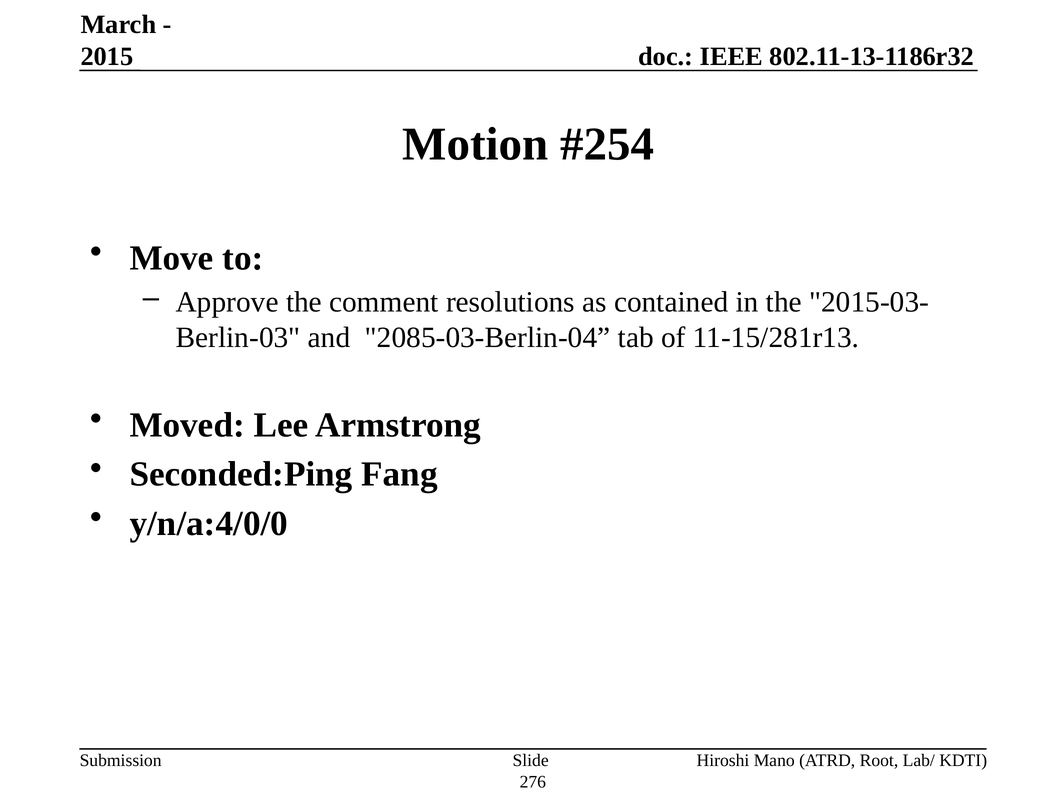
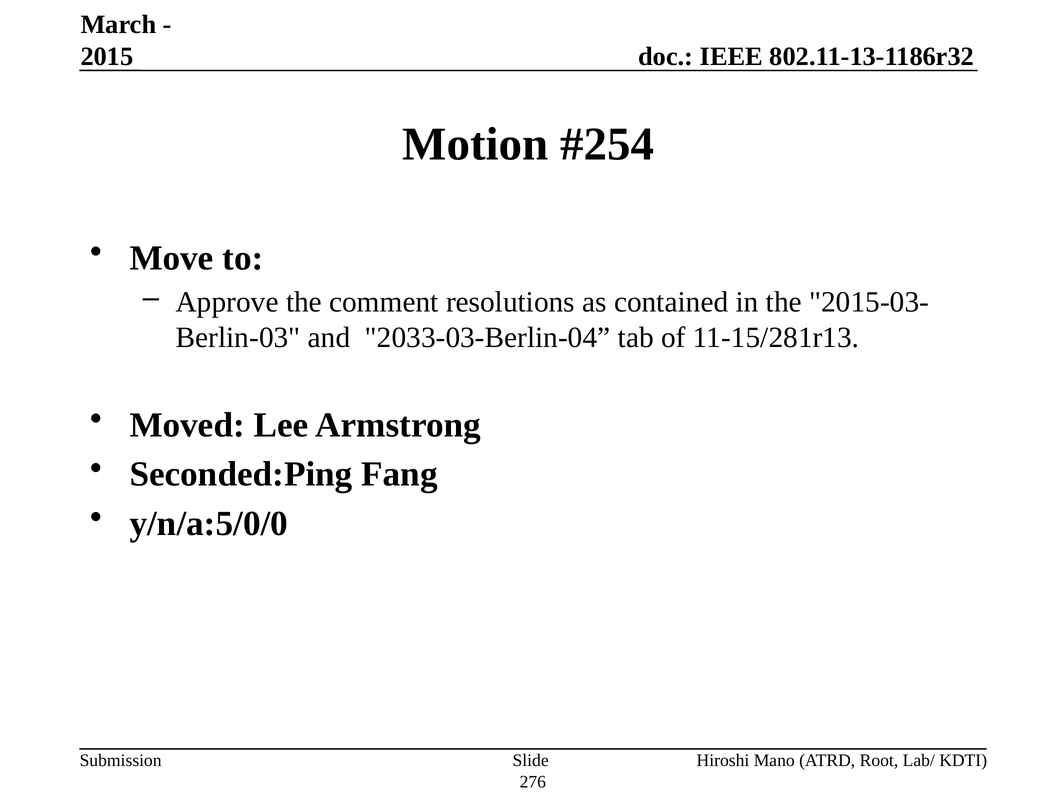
2085-03-Berlin-04: 2085-03-Berlin-04 -> 2033-03-Berlin-04
y/n/a:4/0/0: y/n/a:4/0/0 -> y/n/a:5/0/0
